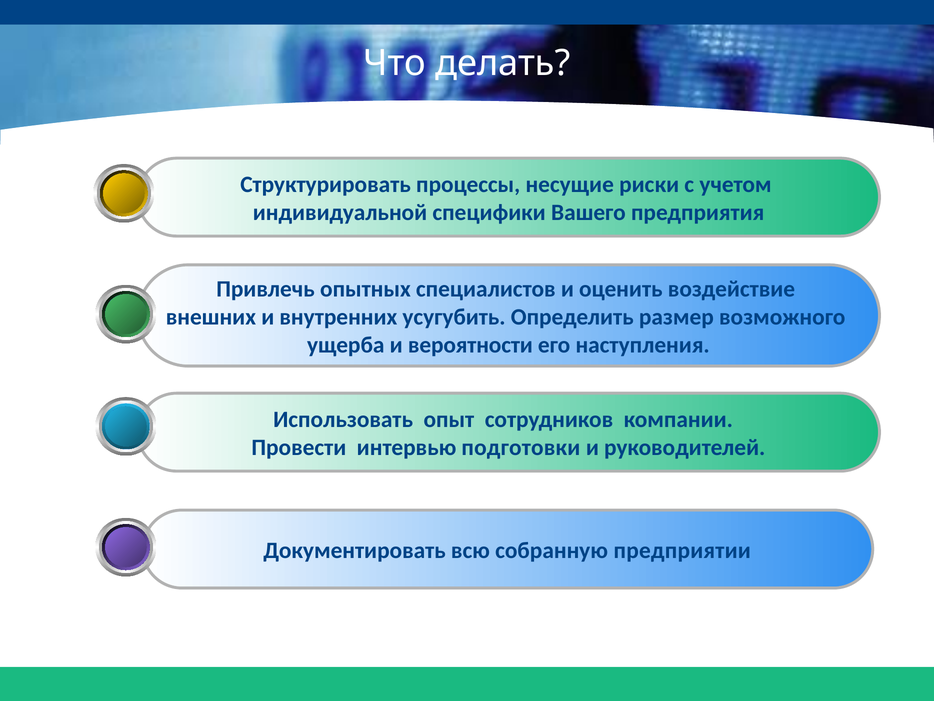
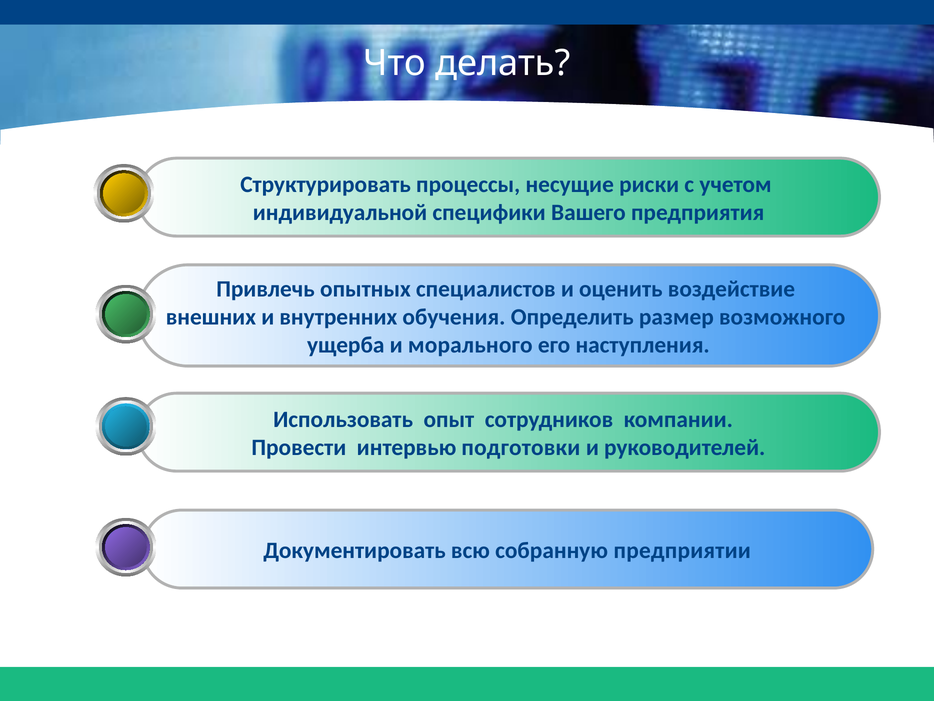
усугубить: усугубить -> обучения
вероятности: вероятности -> морального
